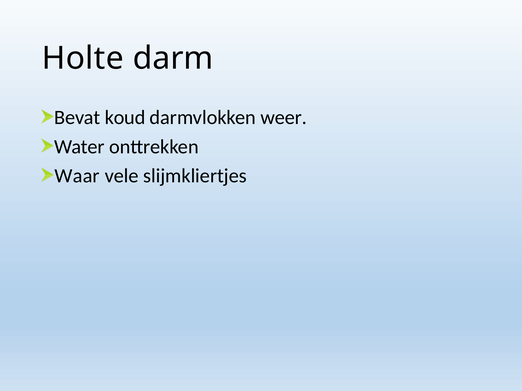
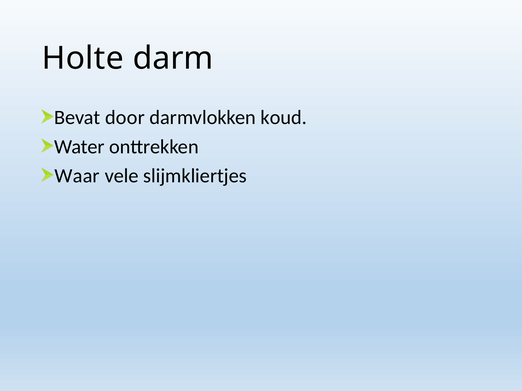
koud: koud -> door
weer: weer -> koud
